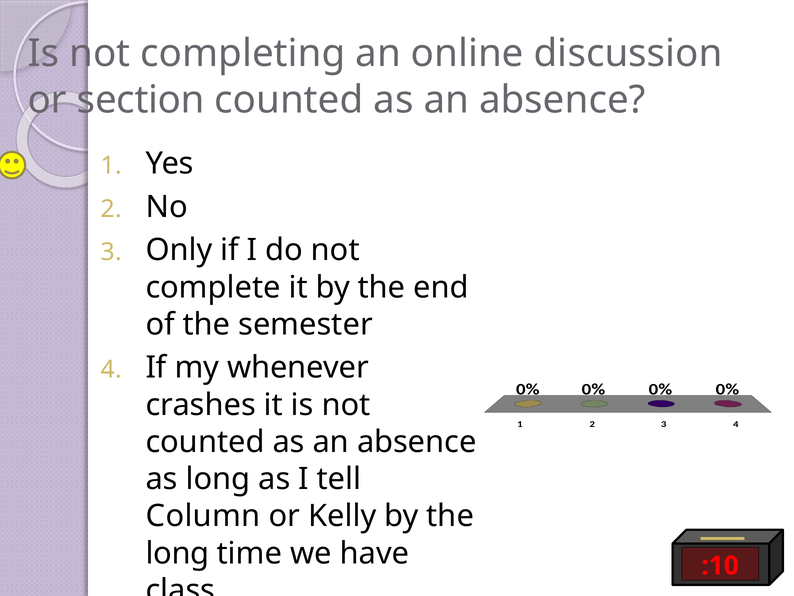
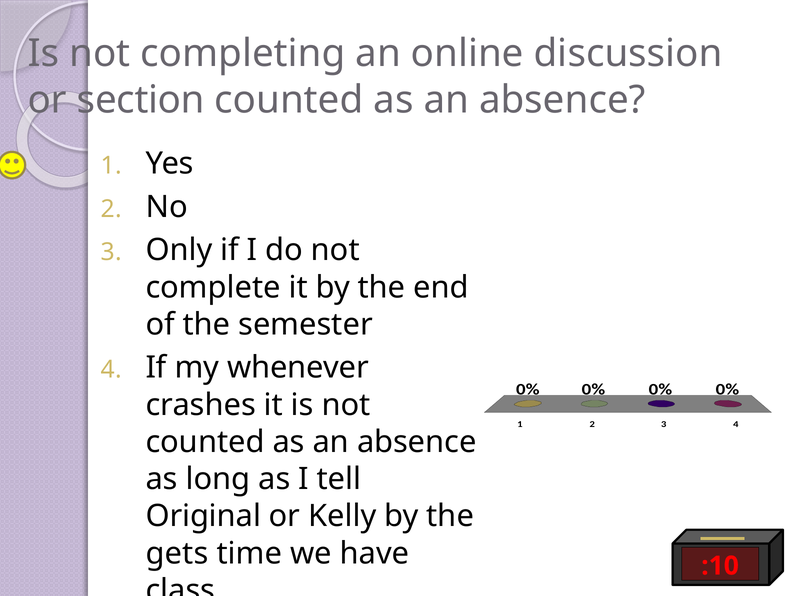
Column: Column -> Original
long at (177, 553): long -> gets
